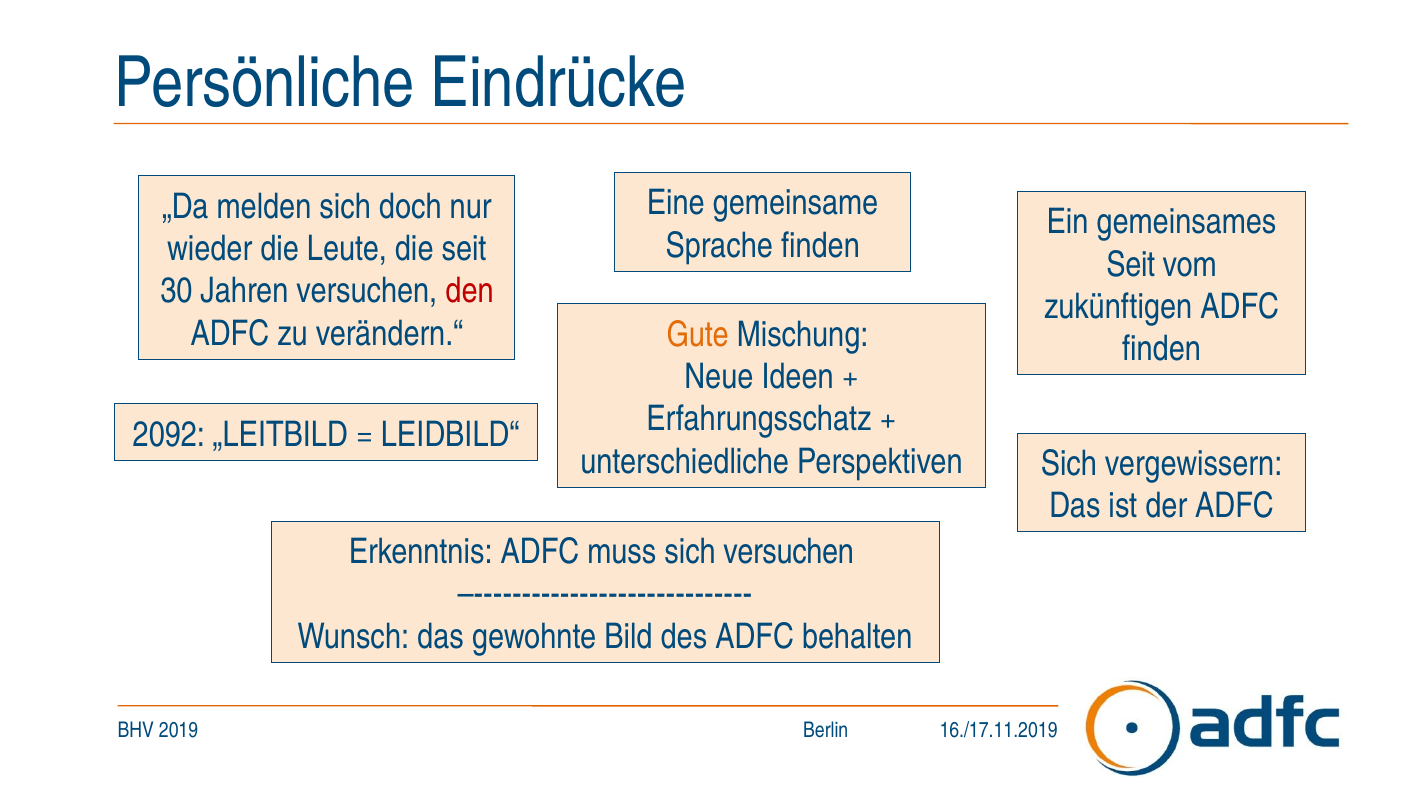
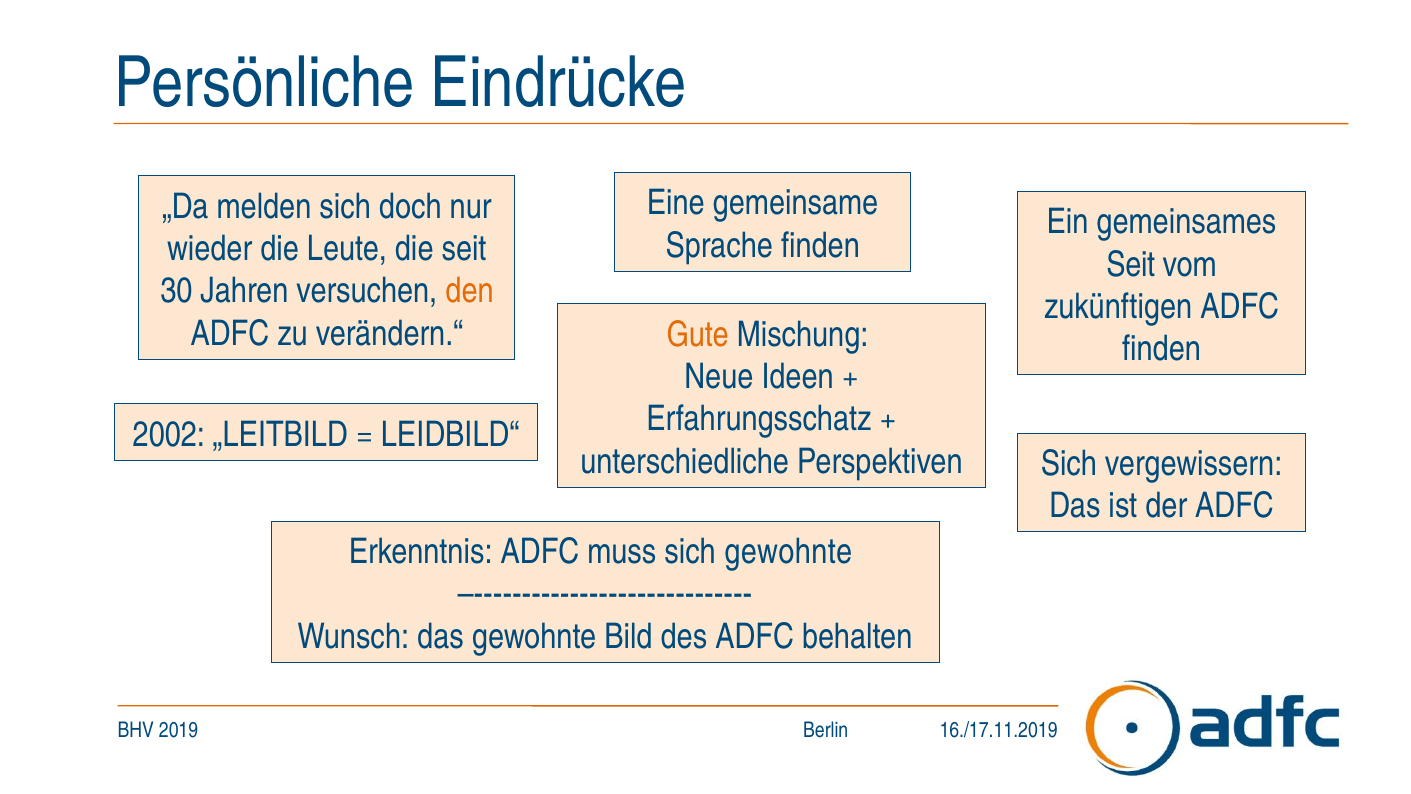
den colour: red -> orange
2092: 2092 -> 2002
sich versuchen: versuchen -> gewohnte
